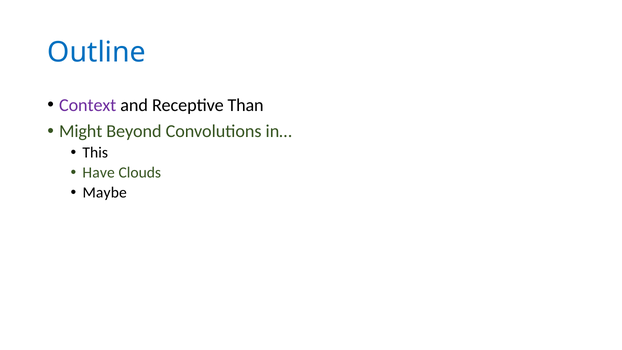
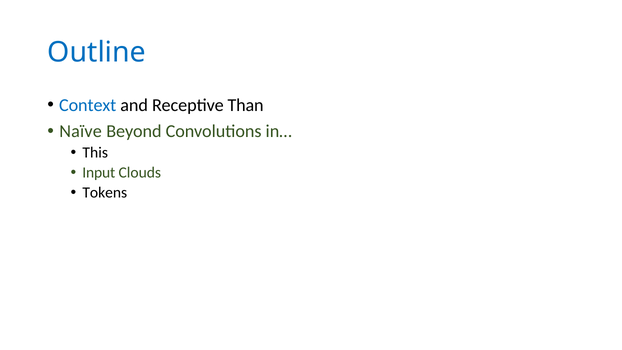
Context colour: purple -> blue
Might: Might -> Naïve
Have: Have -> Input
Maybe: Maybe -> Tokens
